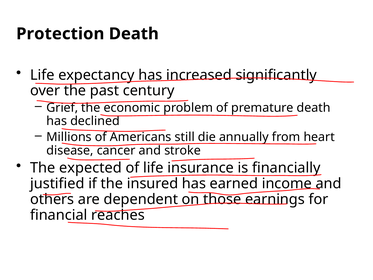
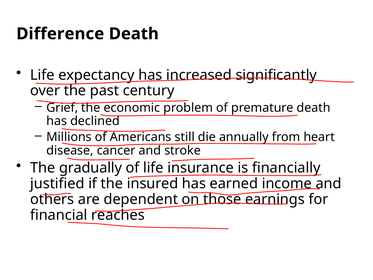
Protection: Protection -> Difference
expected: expected -> gradually
